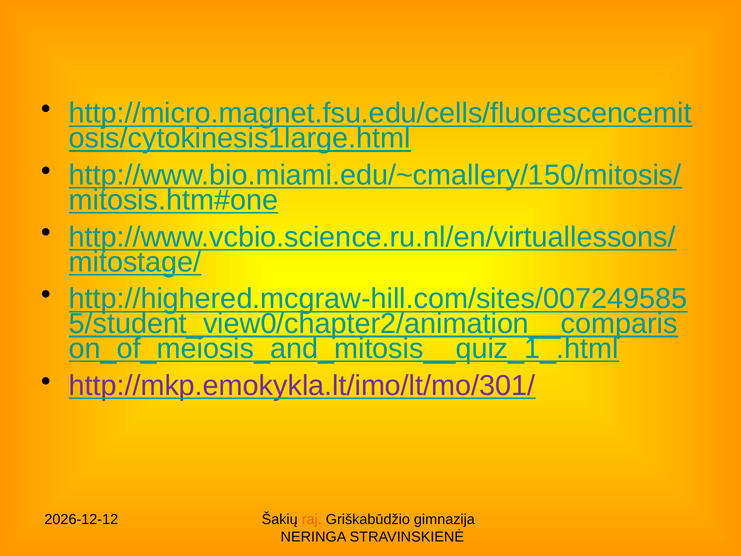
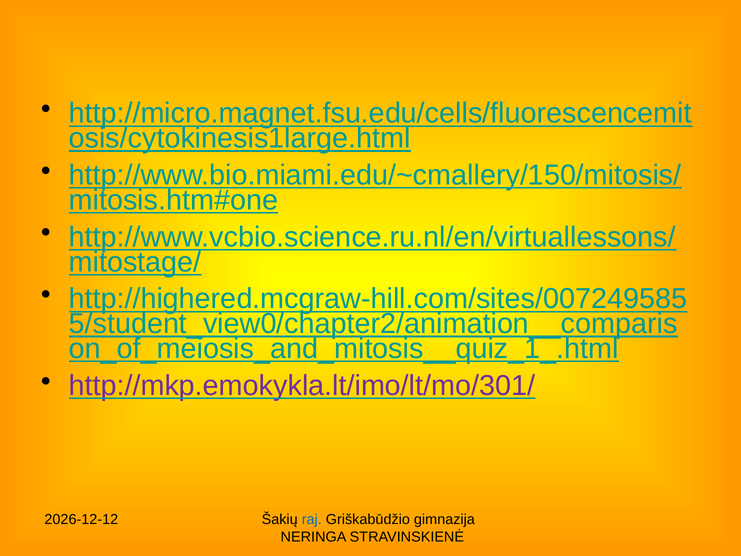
raj colour: orange -> blue
